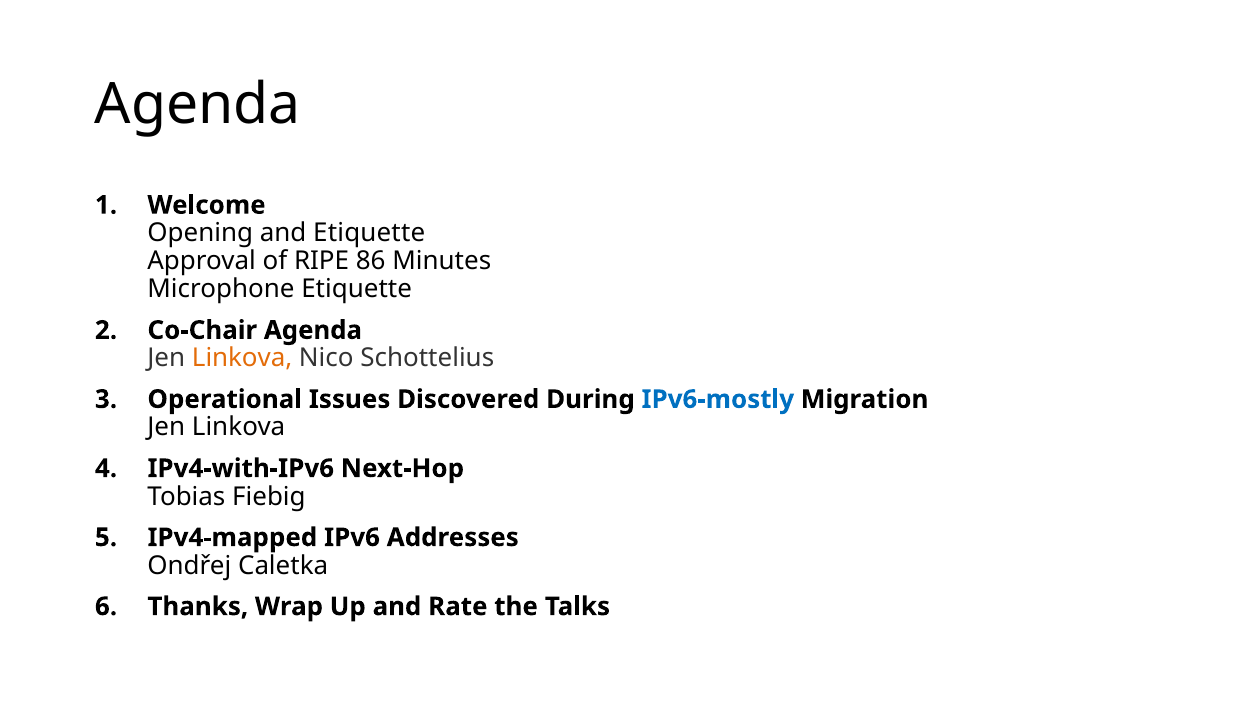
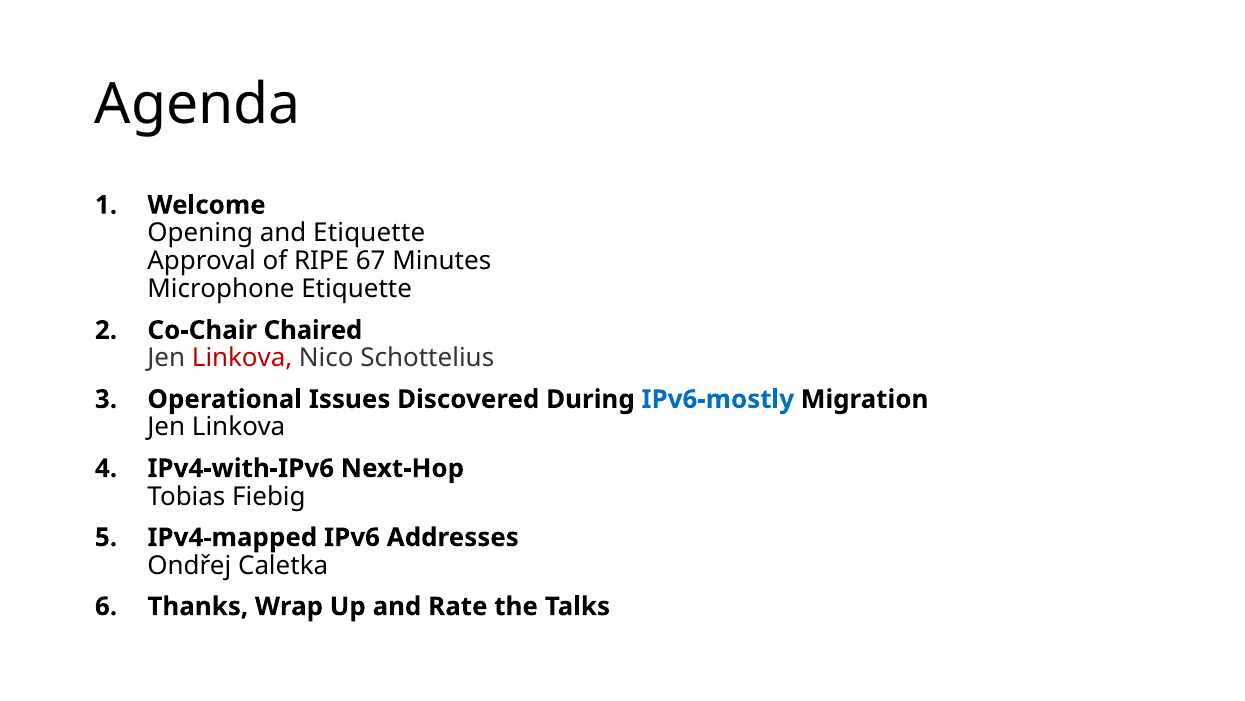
86: 86 -> 67
Co-Chair Agenda: Agenda -> Chaired
Linkova at (242, 358) colour: orange -> red
